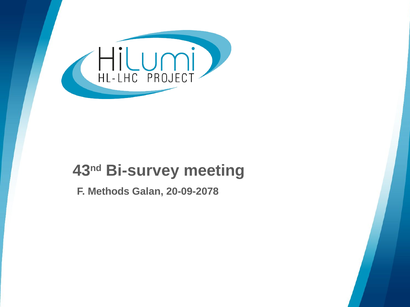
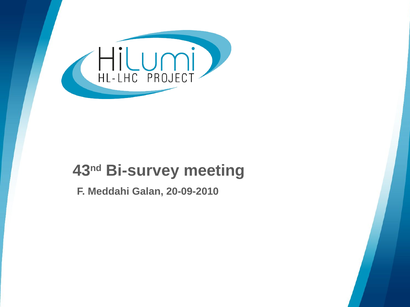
Methods: Methods -> Meddahi
20-09-2078: 20-09-2078 -> 20-09-2010
